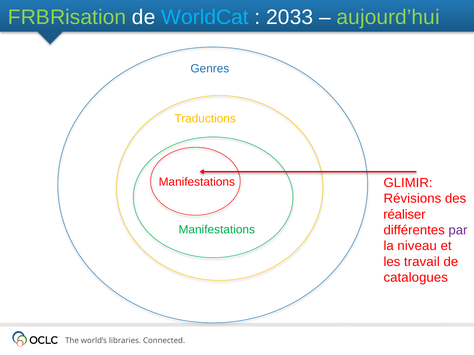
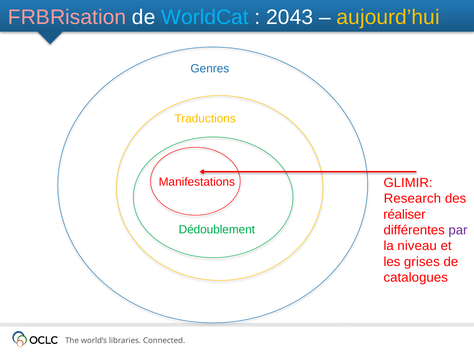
FRBRisation colour: light green -> pink
2033: 2033 -> 2043
aujourd’hui colour: light green -> yellow
Révisions: Révisions -> Research
Manifestations at (217, 230): Manifestations -> Dédoublement
travail: travail -> grises
